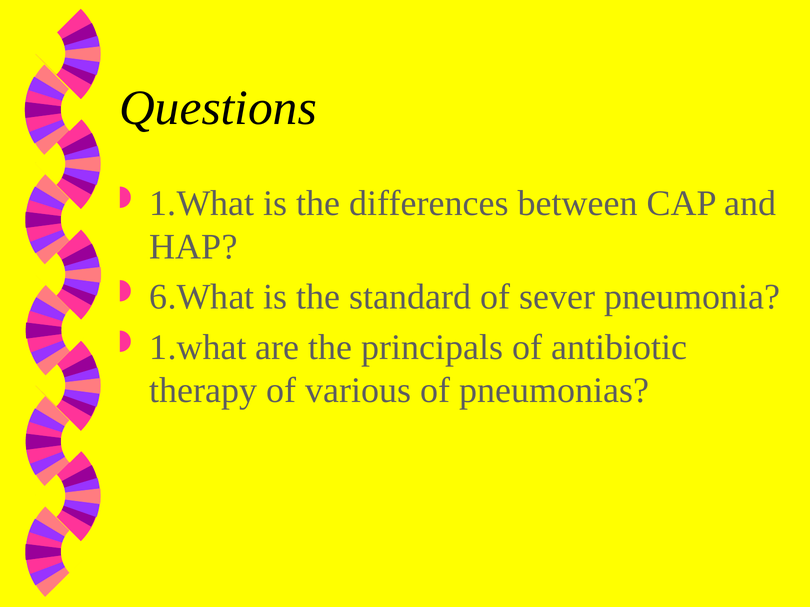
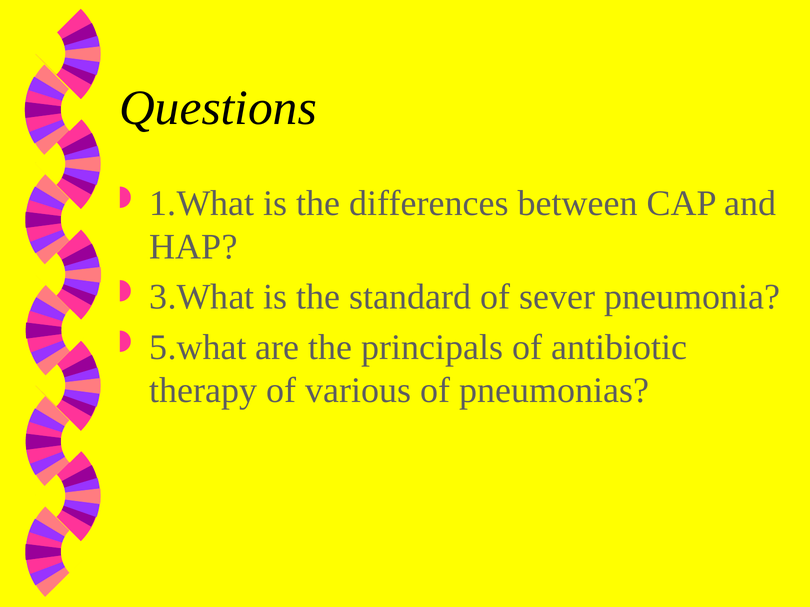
6.What: 6.What -> 3.What
1.what at (198, 348): 1.what -> 5.what
